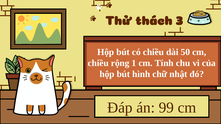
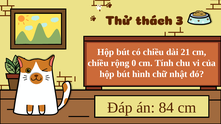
50: 50 -> 21
1: 1 -> 0
99: 99 -> 84
